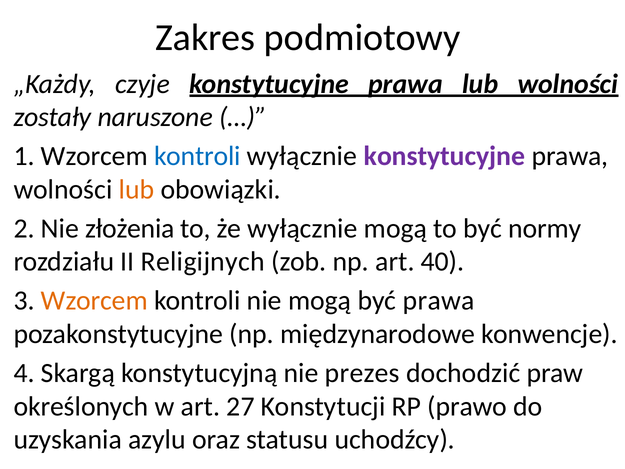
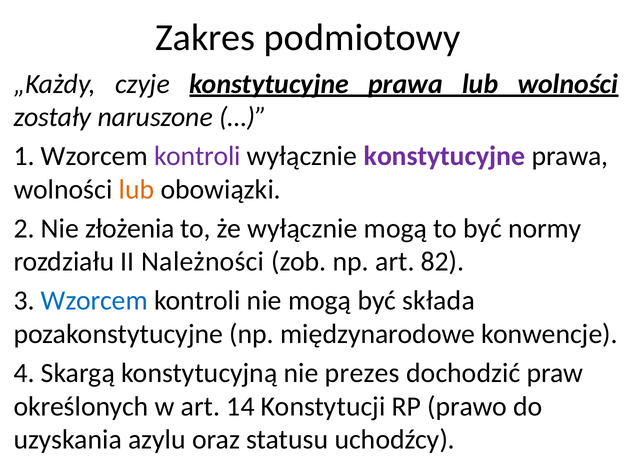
kontroli at (197, 156) colour: blue -> purple
Religijnych: Religijnych -> Należności
40: 40 -> 82
Wzorcem at (94, 301) colour: orange -> blue
być prawa: prawa -> składa
27: 27 -> 14
